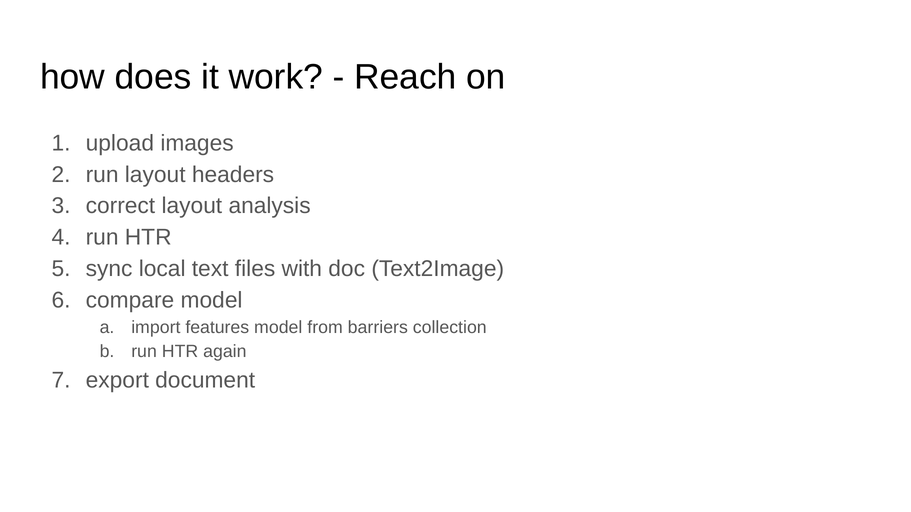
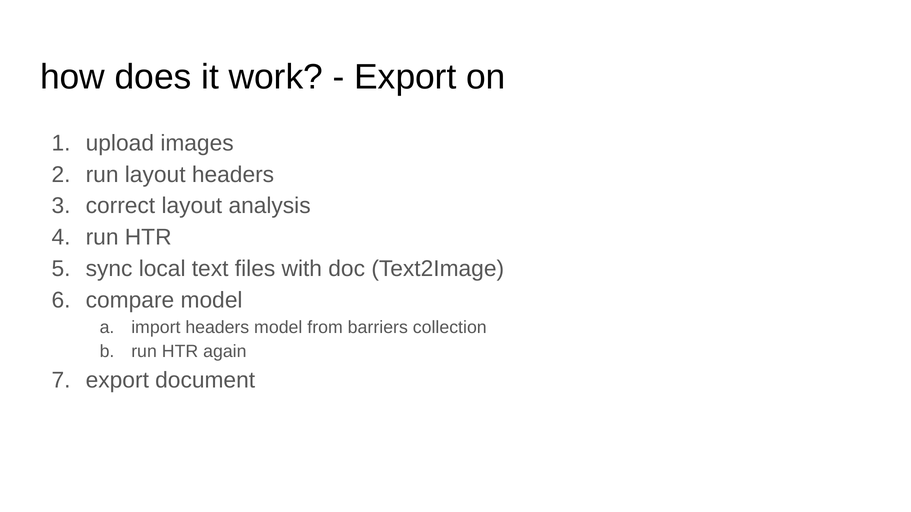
Reach at (405, 77): Reach -> Export
import features: features -> headers
